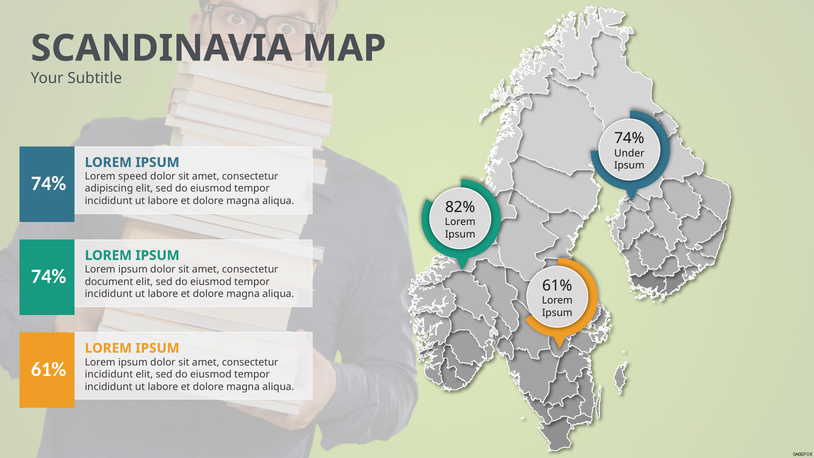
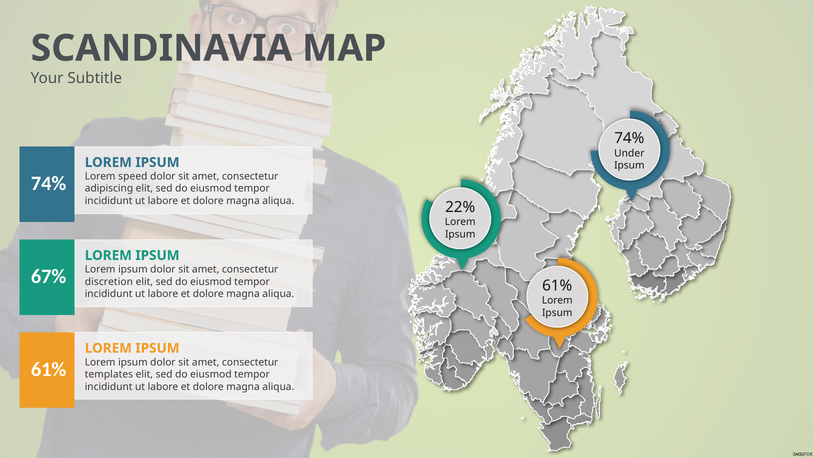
82%: 82% -> 22%
74% at (49, 277): 74% -> 67%
document: document -> discretion
incididunt at (109, 374): incididunt -> templates
